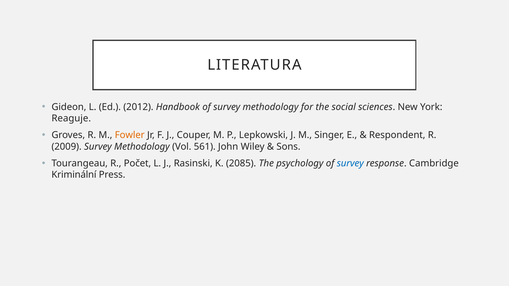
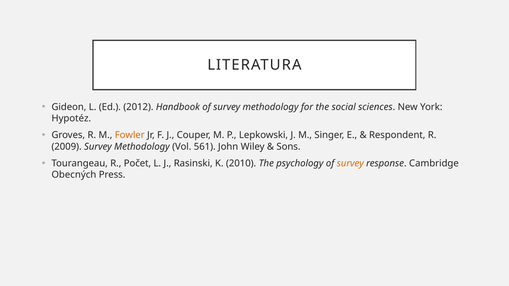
Reaguje: Reaguje -> Hypotéz
2085: 2085 -> 2010
survey at (350, 164) colour: blue -> orange
Kriminální: Kriminální -> Obecných
